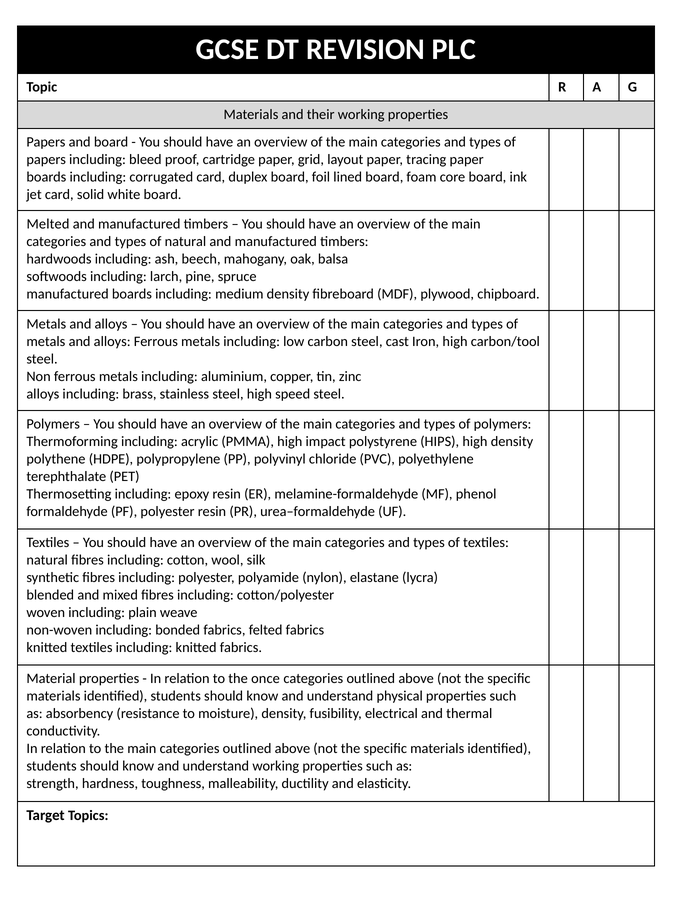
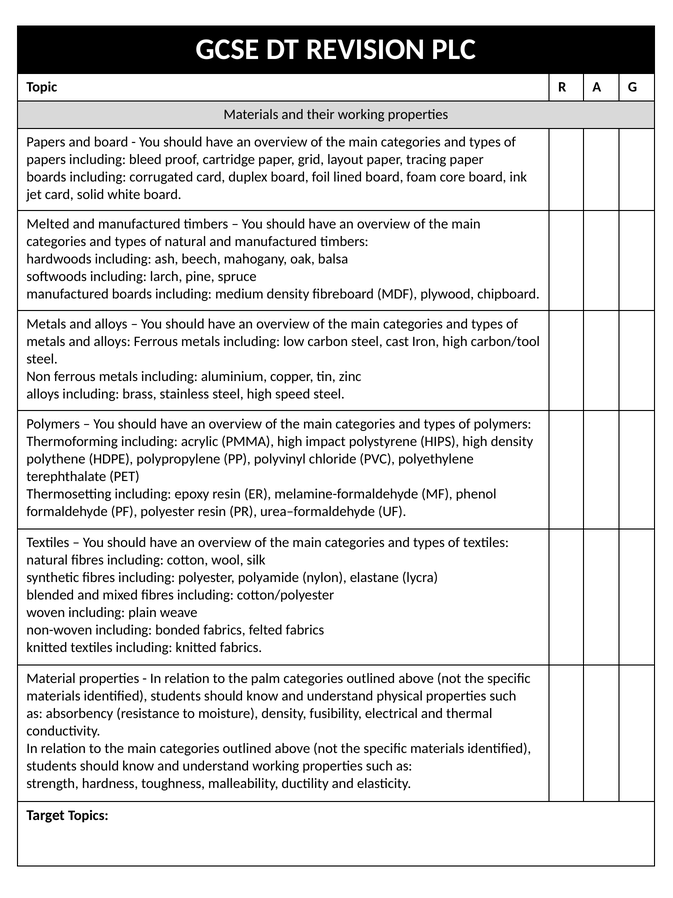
once: once -> palm
